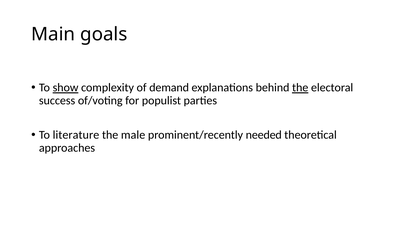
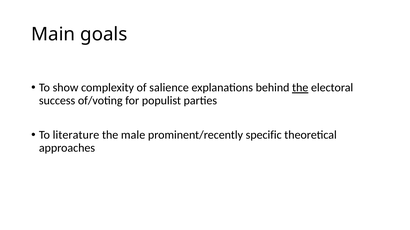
show underline: present -> none
demand: demand -> salience
needed: needed -> specific
